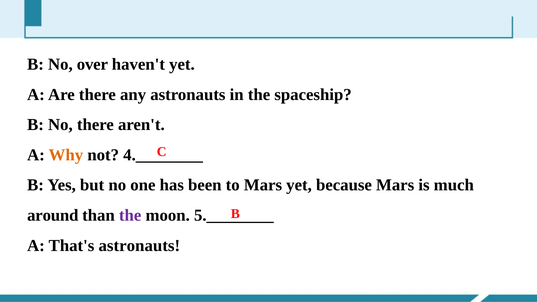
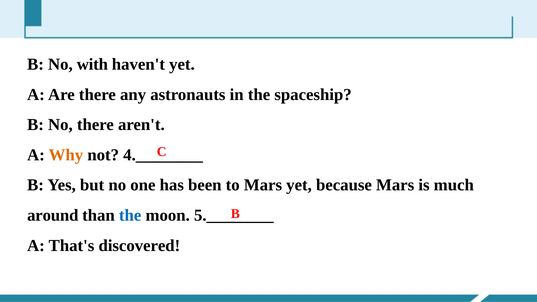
over: over -> with
the at (130, 215) colour: purple -> blue
That's astronauts: astronauts -> discovered
